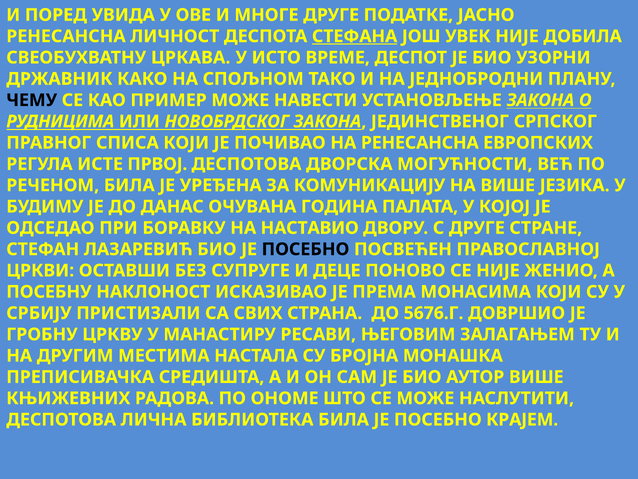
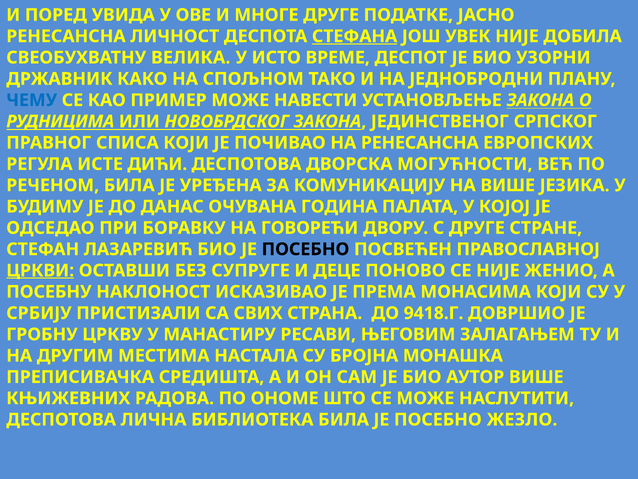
ЦРКАВА: ЦРКАВА -> ВЕЛИКА
ЧЕМУ colour: black -> blue
ПРВОЈ: ПРВОЈ -> ДИЋИ
НАСТАВИО: НАСТАВИО -> ГОВОРЕЋИ
ЦРКВИ underline: none -> present
5676.Г: 5676.Г -> 9418.Г
КРАЈЕМ: КРАЈЕМ -> ЖЕЗЛО
